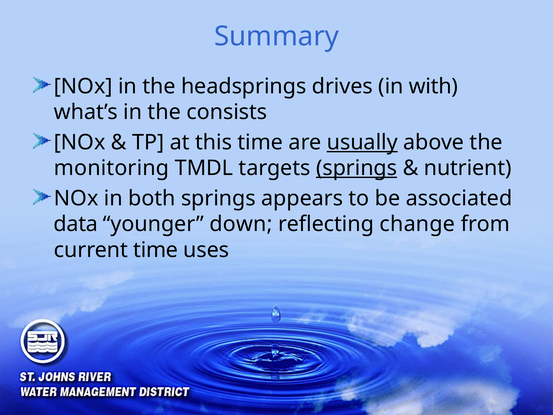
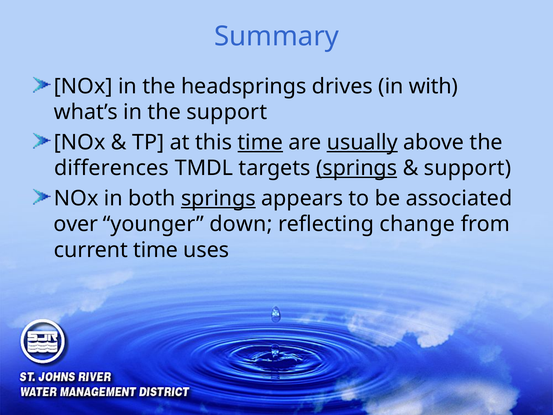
the consists: consists -> support
time at (260, 142) underline: none -> present
monitoring: monitoring -> differences
nutrient at (468, 168): nutrient -> support
springs at (218, 198) underline: none -> present
data: data -> over
